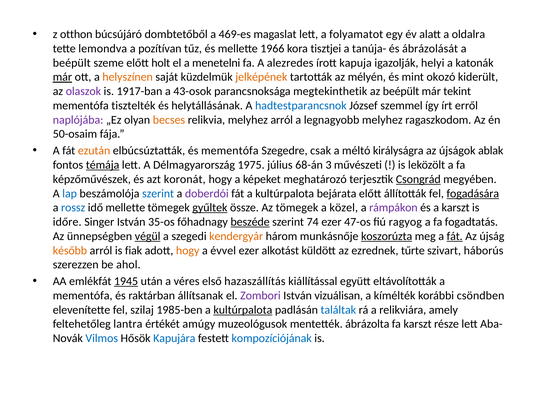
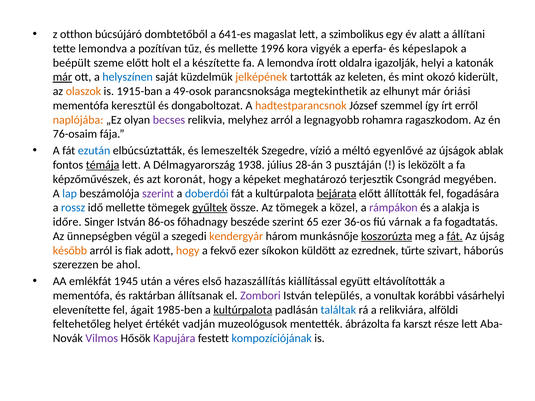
469-es: 469-es -> 641-es
folyamatot: folyamatot -> szimbolikus
oldalra: oldalra -> állítani
1966: 1966 -> 1996
tisztjei: tisztjei -> vigyék
tanúja-: tanúja- -> eperfa-
ábrázolását: ábrázolását -> képeslapok
menetelni: menetelni -> készítette
A alezredes: alezredes -> lemondva
kapuja: kapuja -> oldalra
helyszínen colour: orange -> blue
mélyén: mélyén -> keleten
olaszok colour: purple -> orange
1917-ban: 1917-ban -> 1915-ban
43-osok: 43-osok -> 49-osok
az beépült: beépült -> elhunyt
tekint: tekint -> óriási
tisztelték: tisztelték -> keresztül
helytállásának: helytállásának -> dongaboltozat
hadtestparancsnok colour: blue -> orange
naplójába colour: purple -> orange
becses colour: orange -> purple
legnagyobb melyhez: melyhez -> rohamra
50-osaim: 50-osaim -> 76-osaim
ezután colour: orange -> blue
és mementófa: mementófa -> lemeszelték
csak: csak -> vízió
királyságra: királyságra -> egyenlővé
1975: 1975 -> 1938
68-án: 68-án -> 28-án
művészeti: művészeti -> pusztáján
Csongrád underline: present -> none
szerint at (158, 194) colour: blue -> purple
doberdói colour: purple -> blue
bejárata underline: none -> present
fogadására underline: present -> none
a karszt: karszt -> alakja
35-os: 35-os -> 86-os
beszéde underline: present -> none
74: 74 -> 65
47-os: 47-os -> 36-os
ragyog: ragyog -> várnak
végül underline: present -> none
évvel: évvel -> fekvő
alkotást: alkotást -> síkokon
1945 underline: present -> none
vizuálisan: vizuálisan -> település
kímélték: kímélték -> vonultak
csöndben: csöndben -> vásárhelyi
szilaj: szilaj -> ágait
amely: amely -> alföldi
lantra: lantra -> helyet
amúgy: amúgy -> vadján
Vilmos colour: blue -> purple
Kapujára colour: blue -> purple
